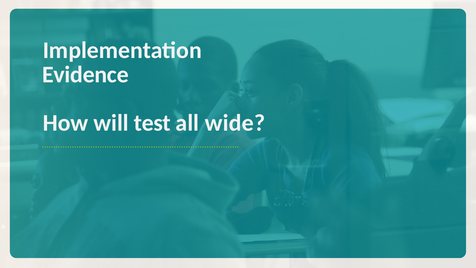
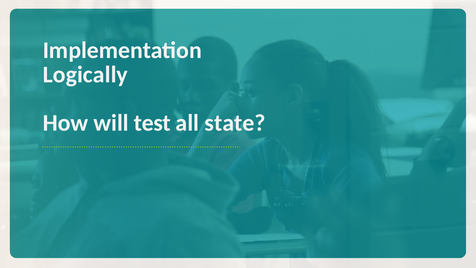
Evidence: Evidence -> Logically
wide: wide -> state
